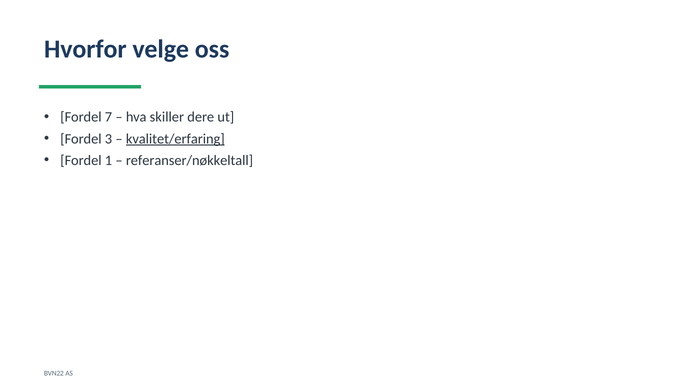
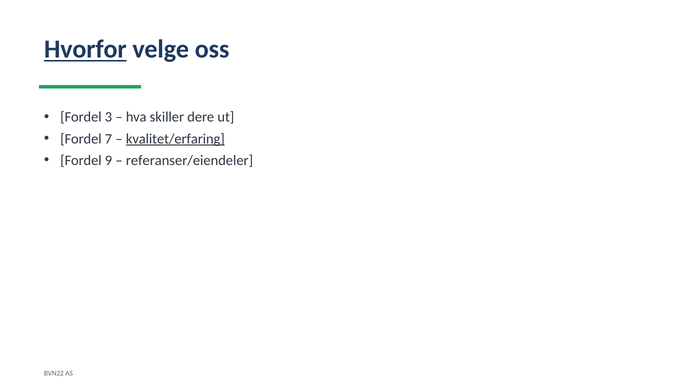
Hvorfor underline: none -> present
7: 7 -> 3
3: 3 -> 7
1: 1 -> 9
referanser/nøkkeltall: referanser/nøkkeltall -> referanser/eiendeler
